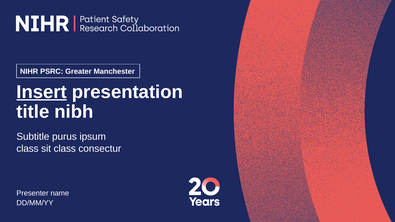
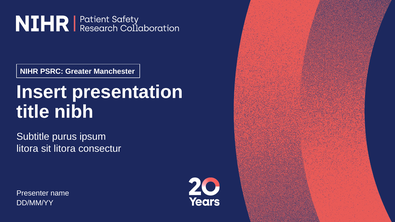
Insert underline: present -> none
class at (27, 149): class -> litora
sit class: class -> litora
